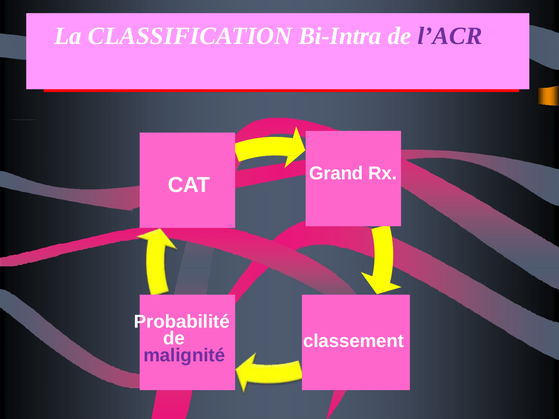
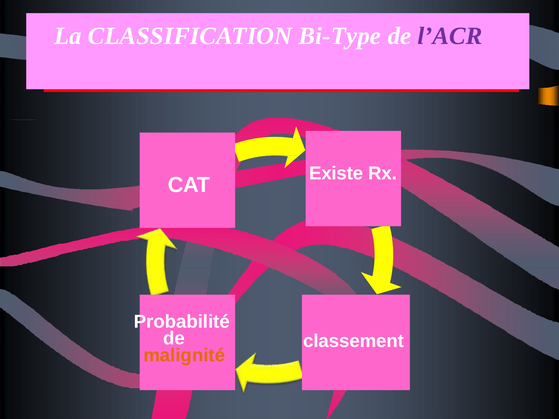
Bi-Intra: Bi-Intra -> Bi-Type
Grand: Grand -> Existe
malignité colour: purple -> orange
